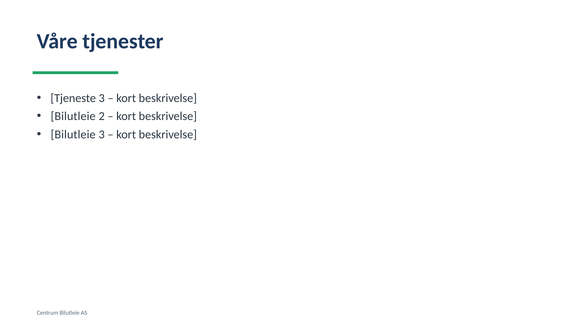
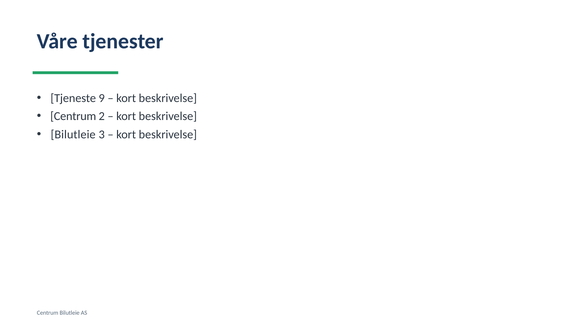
Tjeneste 3: 3 -> 9
Bilutleie at (73, 116): Bilutleie -> Centrum
